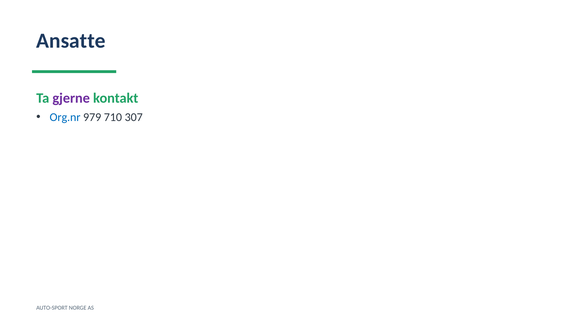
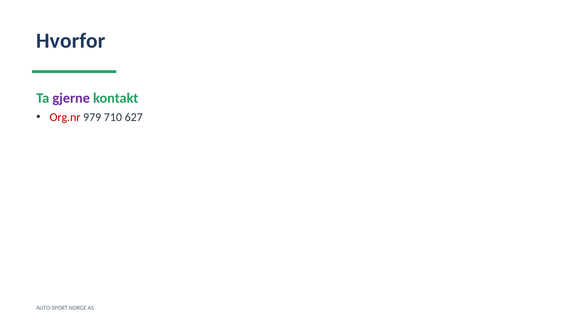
Ansatte: Ansatte -> Hvorfor
Org.nr colour: blue -> red
307: 307 -> 627
